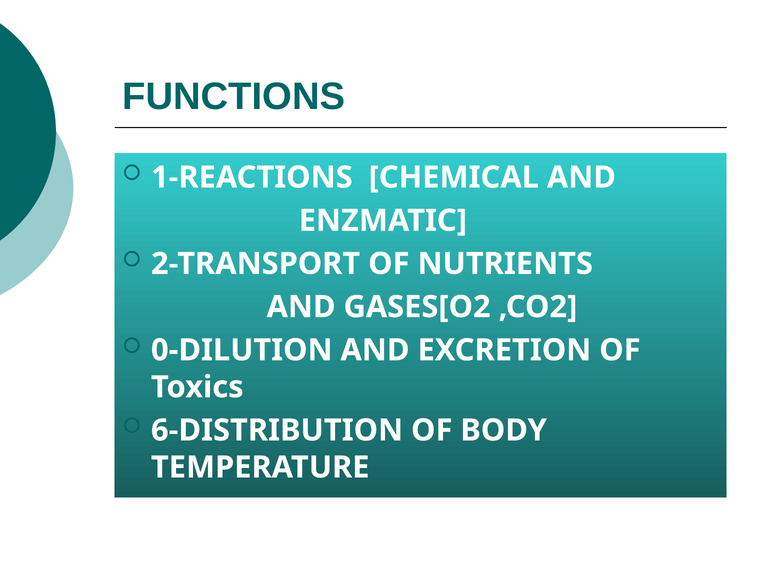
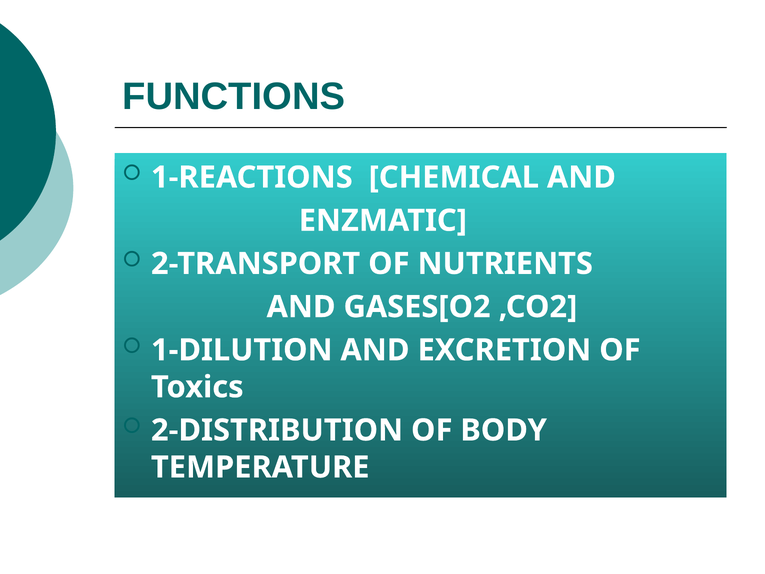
0-DILUTION: 0-DILUTION -> 1-DILUTION
6-DISTRIBUTION: 6-DISTRIBUTION -> 2-DISTRIBUTION
